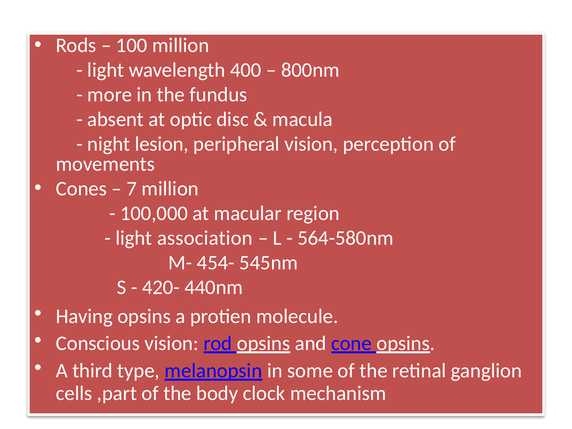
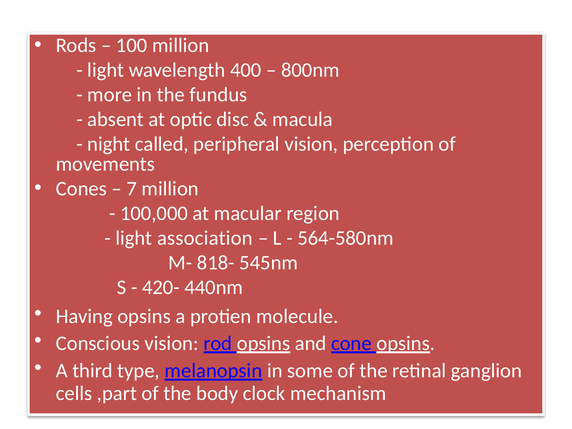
lesion: lesion -> called
454-: 454- -> 818-
